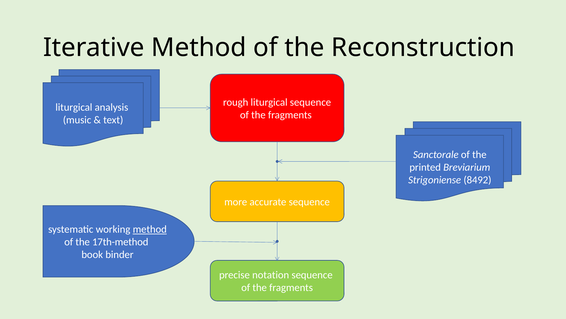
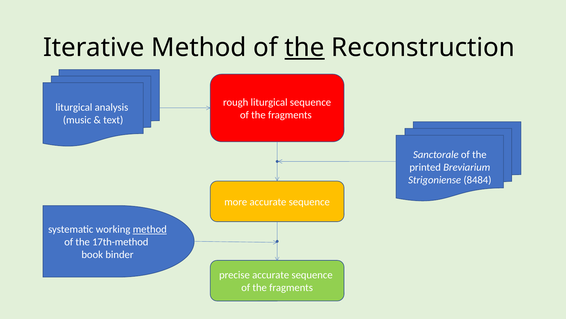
the at (305, 48) underline: none -> present
8492: 8492 -> 8484
precise notation: notation -> accurate
